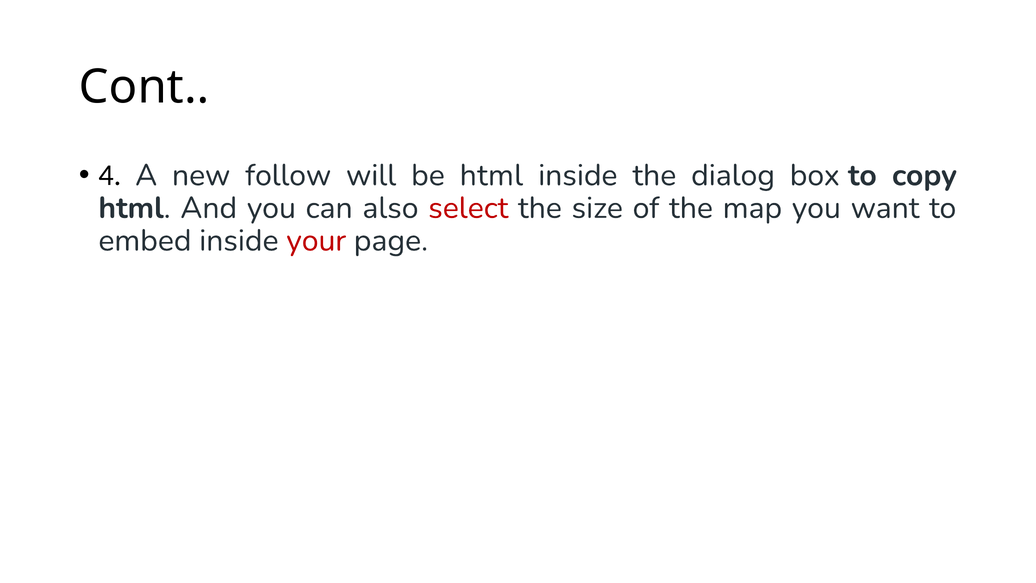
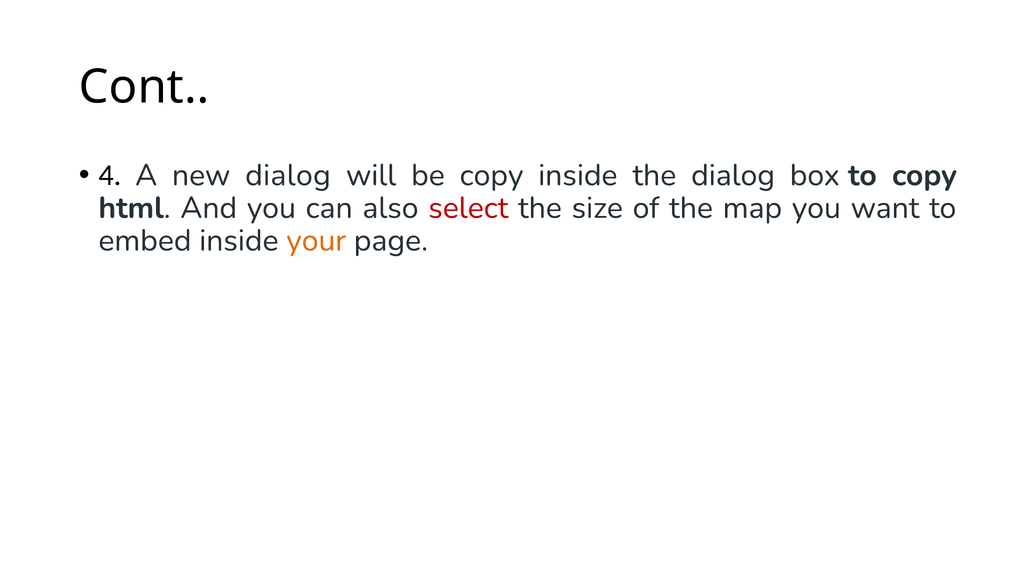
new follow: follow -> dialog
be html: html -> copy
your colour: red -> orange
